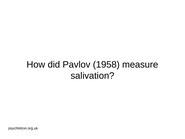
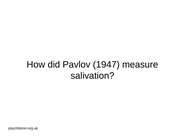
1958: 1958 -> 1947
